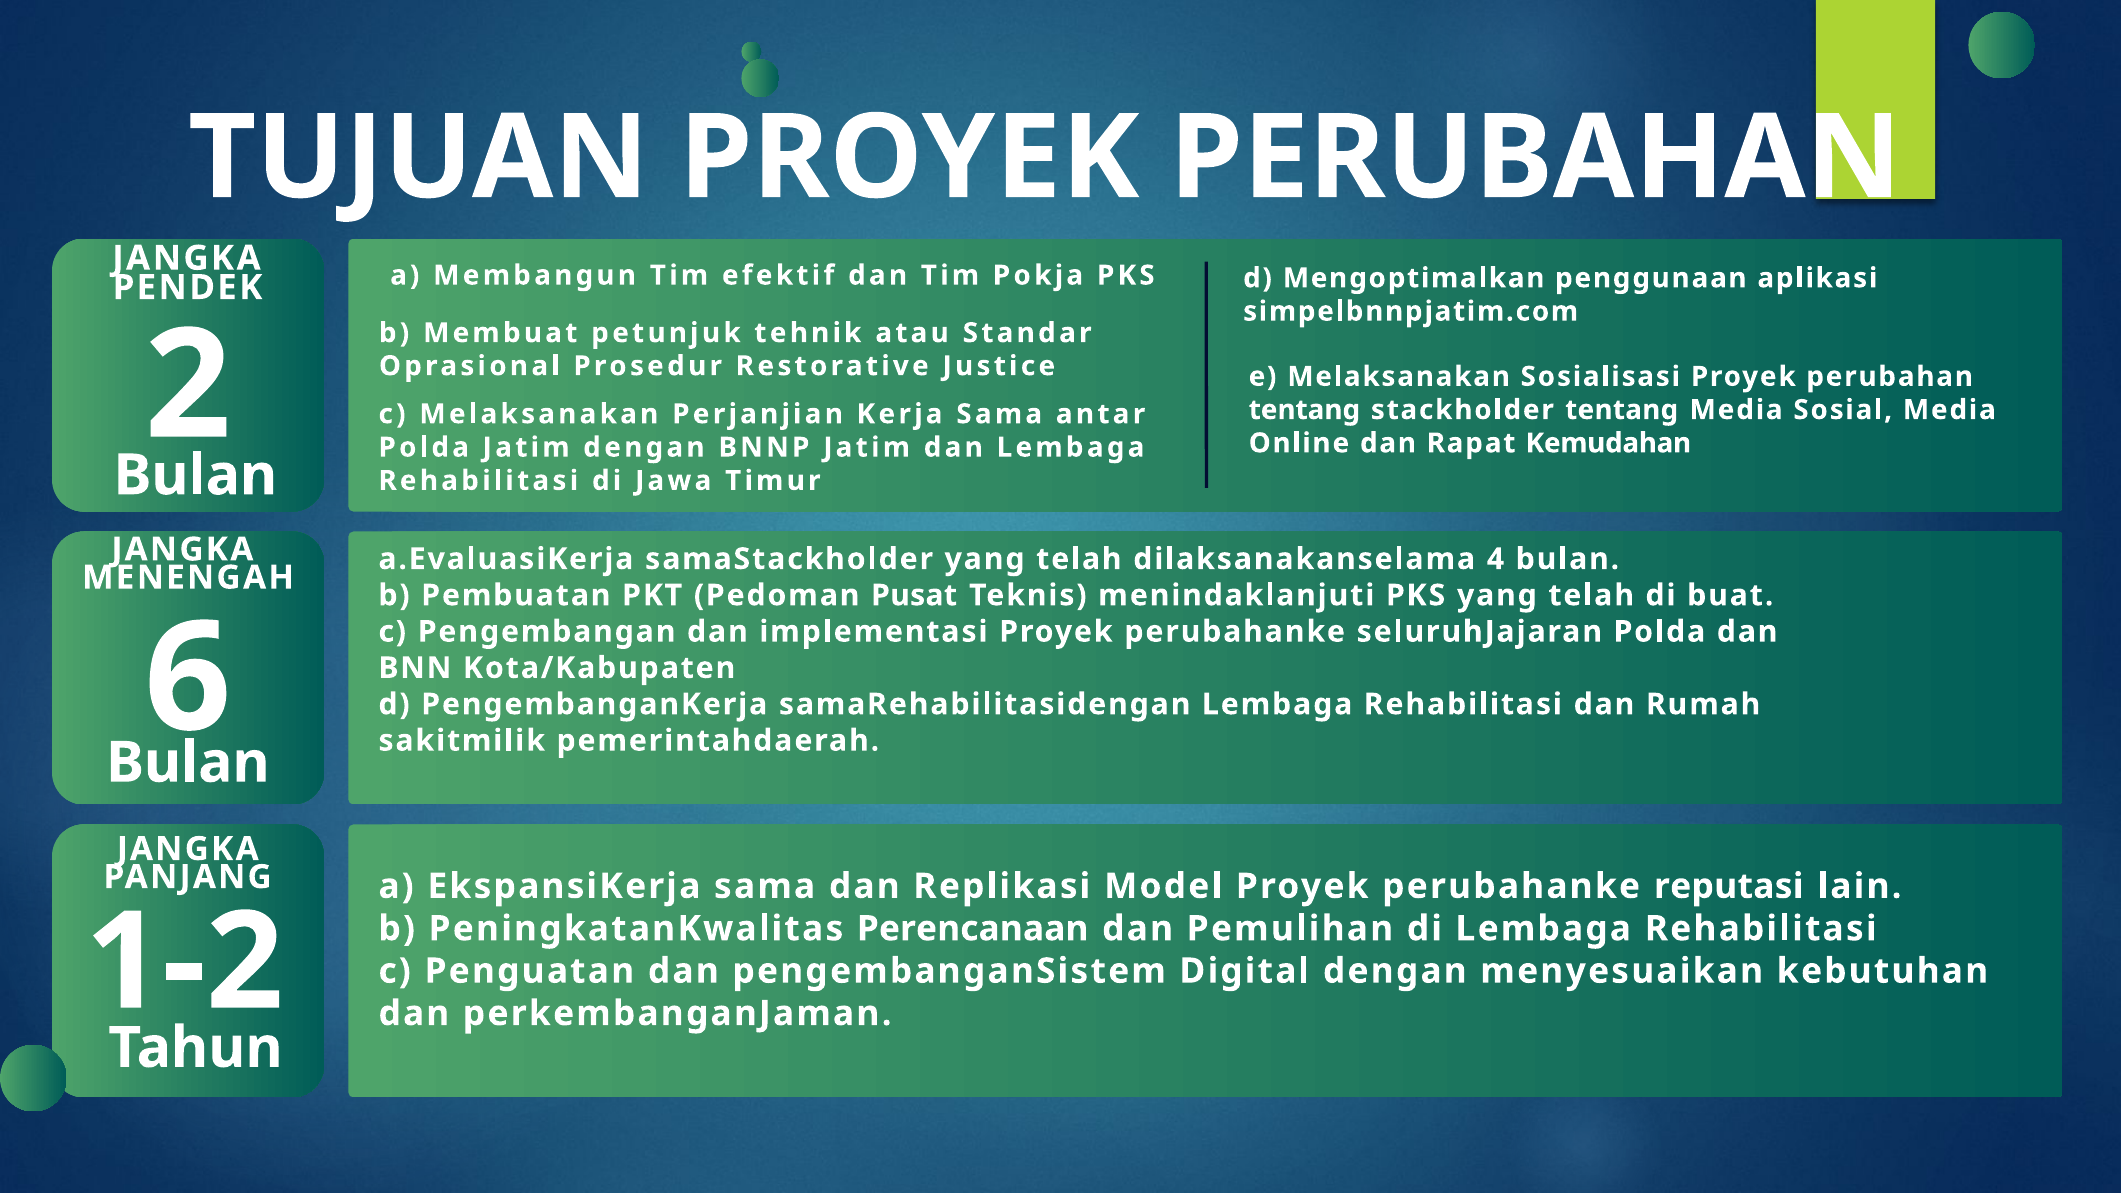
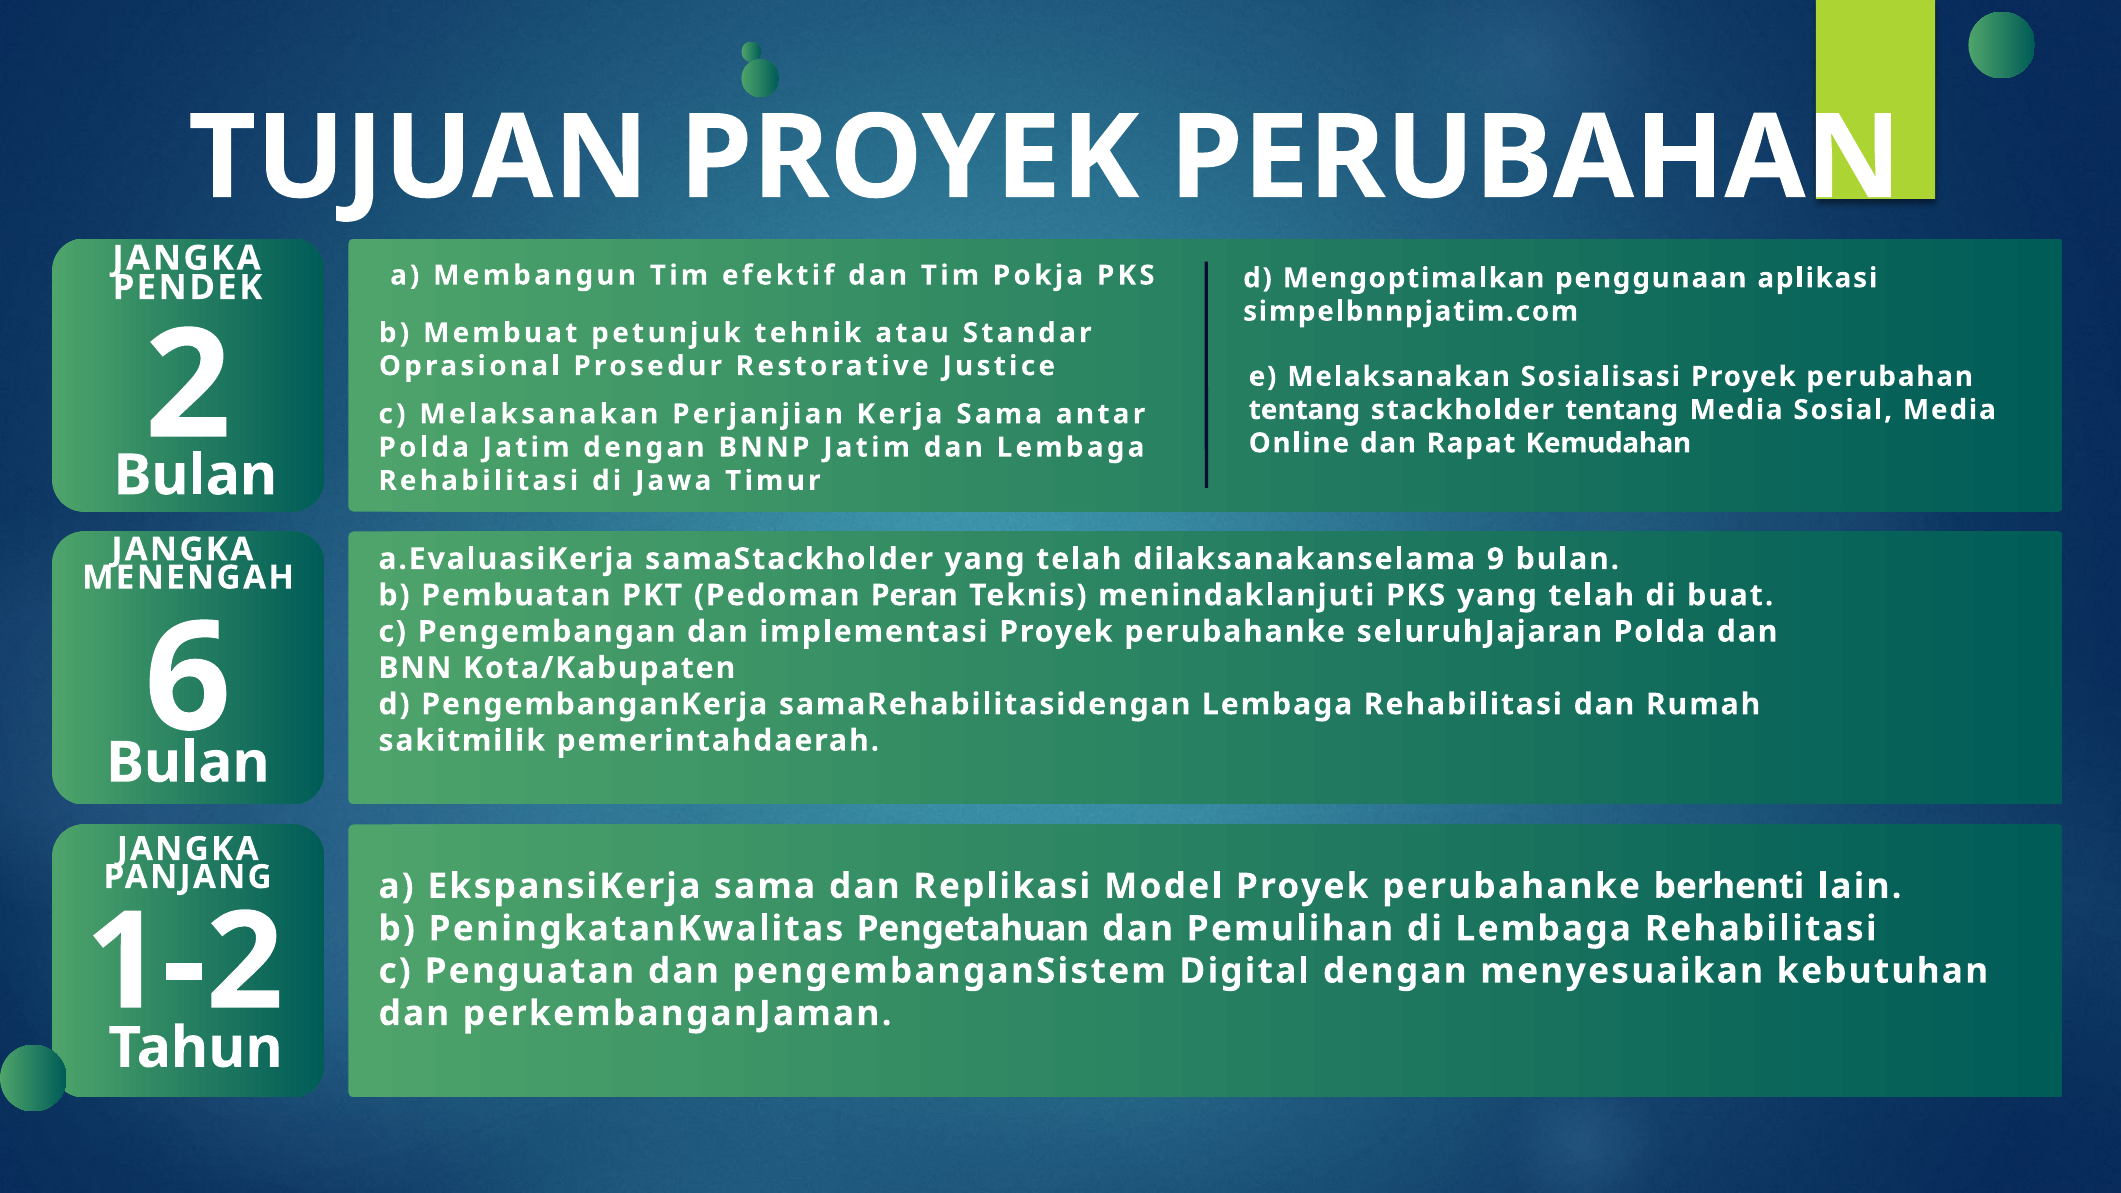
4: 4 -> 9
Pusat: Pusat -> Peran
reputasi: reputasi -> berhenti
Perencanaan: Perencanaan -> Pengetahuan
